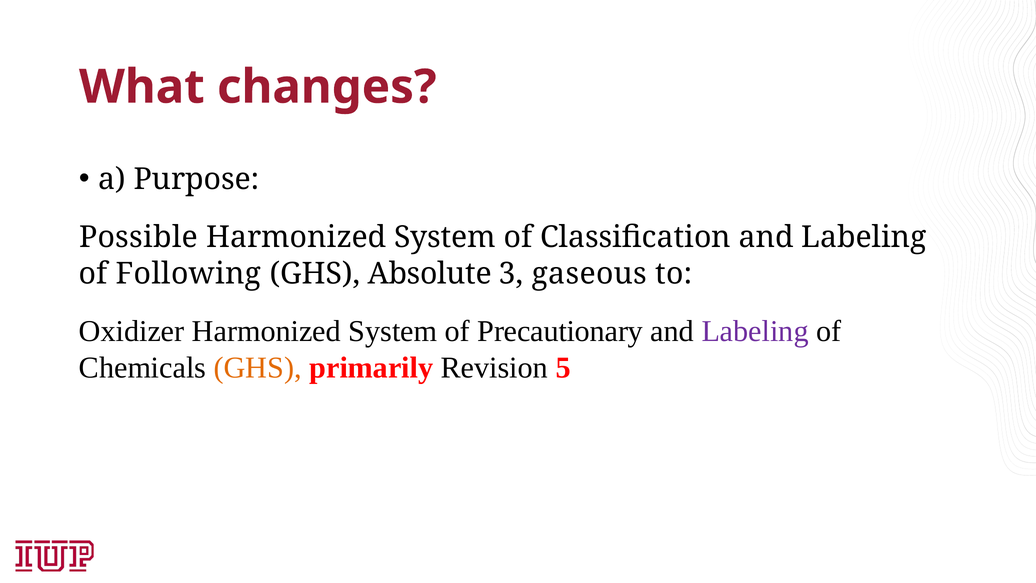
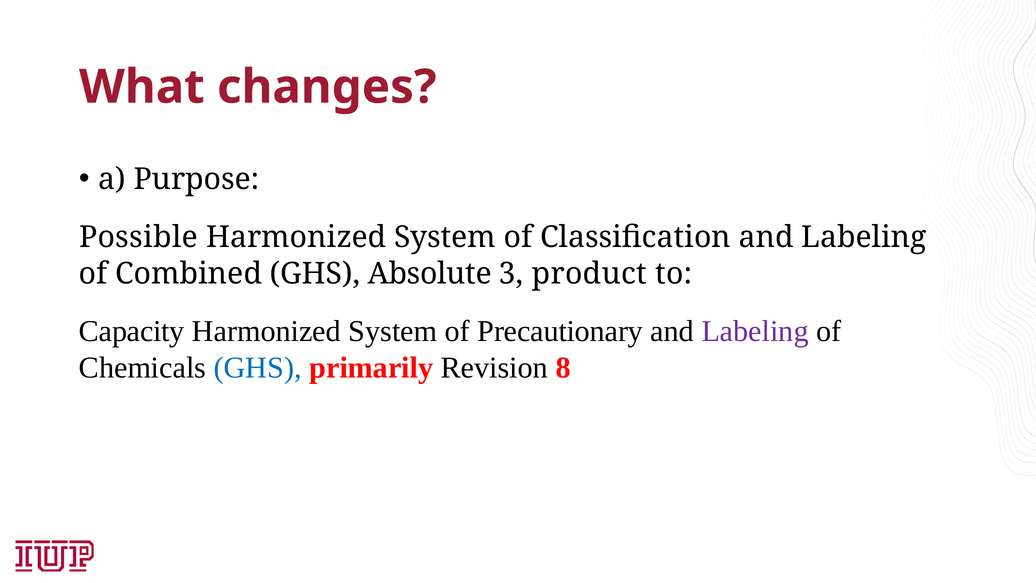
Following: Following -> Combined
gaseous: gaseous -> product
Oxidizer: Oxidizer -> Capacity
GHS at (258, 368) colour: orange -> blue
5: 5 -> 8
